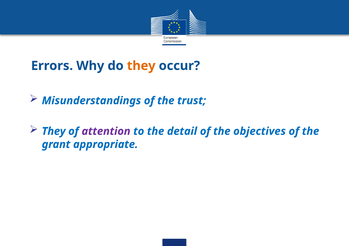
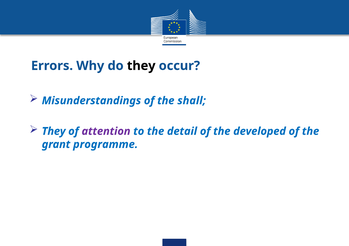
they at (141, 66) colour: orange -> black
trust: trust -> shall
objectives: objectives -> developed
appropriate: appropriate -> programme
